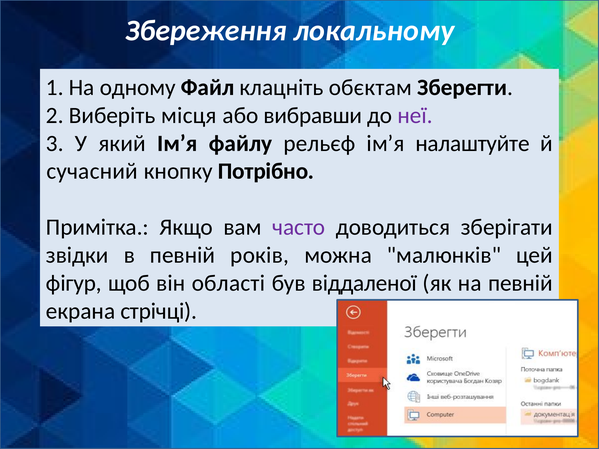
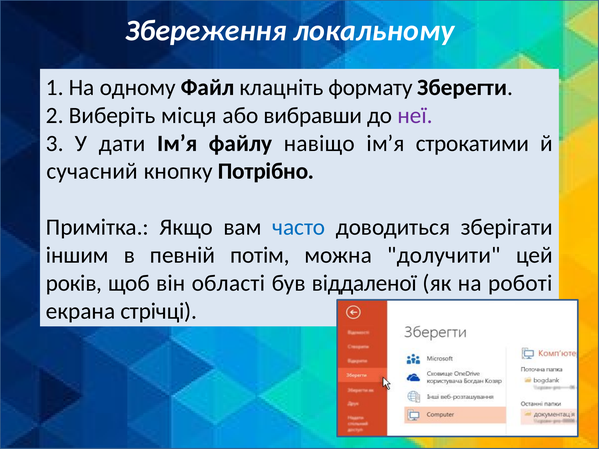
обєктам: обєктам -> формату
який: який -> дати
рельєф: рельєф -> навіщо
налаштуйте: налаштуйте -> строкатими
часто colour: purple -> blue
звідки: звідки -> іншим
років: років -> потім
малюнків: малюнків -> долучити
фігур: фігур -> років
на певній: певній -> роботі
